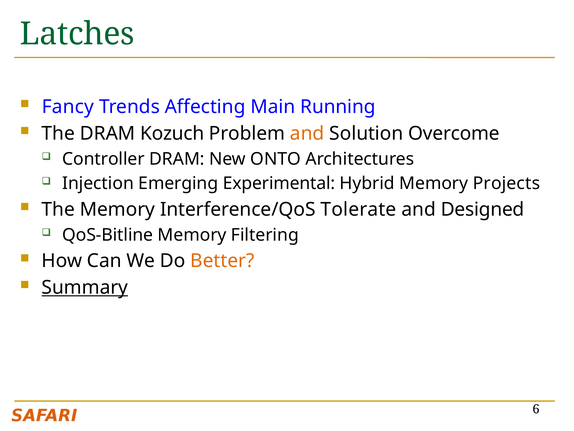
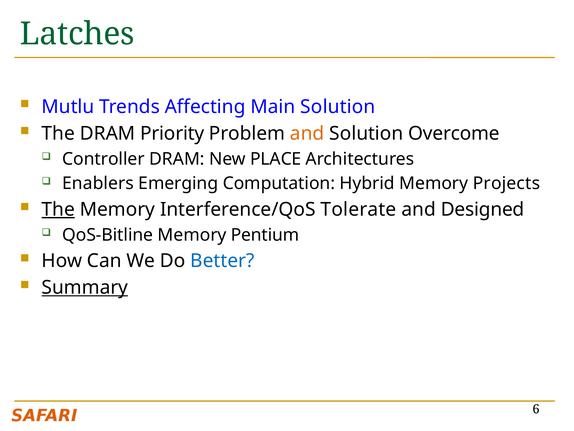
Fancy: Fancy -> Mutlu
Main Running: Running -> Solution
Kozuch: Kozuch -> Priority
ONTO: ONTO -> PLACE
Injection: Injection -> Enablers
Experimental: Experimental -> Computation
The at (58, 209) underline: none -> present
Filtering: Filtering -> Pentium
Better colour: orange -> blue
